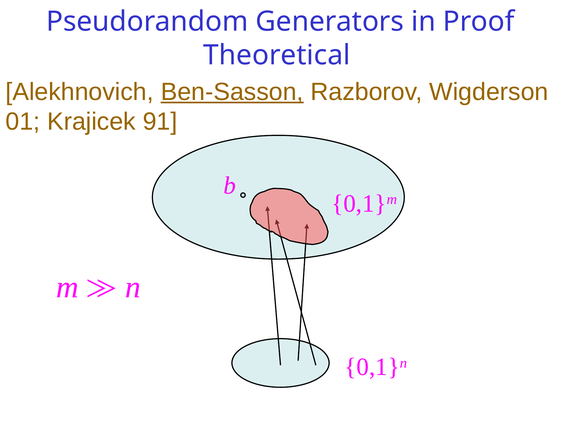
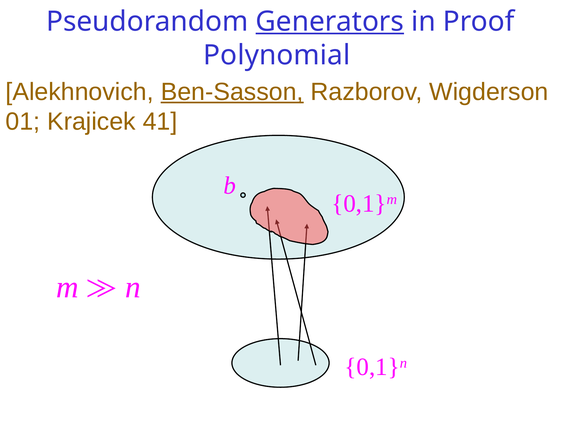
Generators underline: none -> present
Theoretical: Theoretical -> Polynomial
91: 91 -> 41
